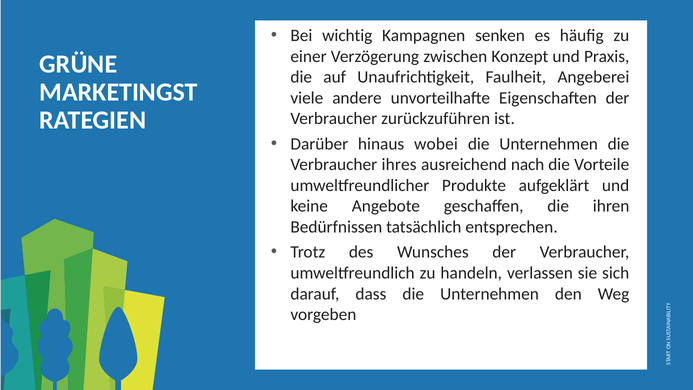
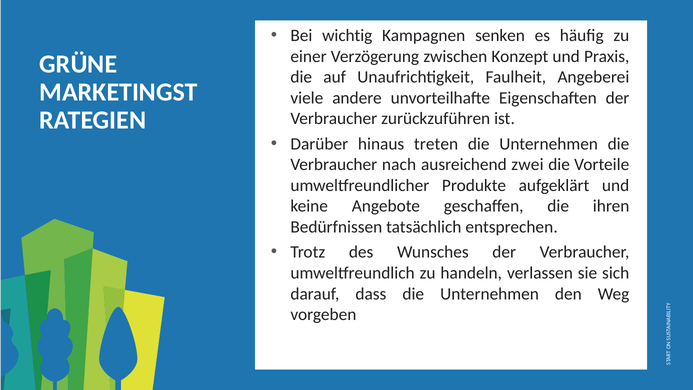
wobei: wobei -> treten
ihres: ihres -> nach
nach: nach -> zwei
